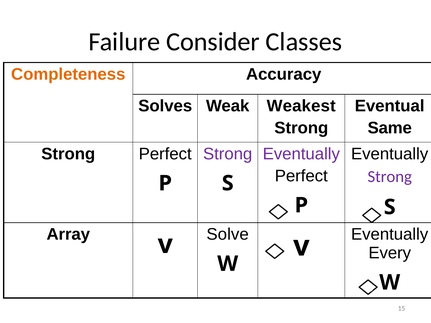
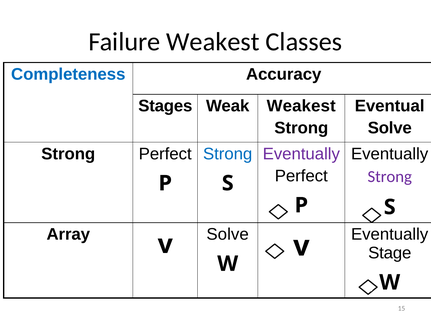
Failure Consider: Consider -> Weakest
Completeness colour: orange -> blue
Solves: Solves -> Stages
Same at (390, 128): Same -> Solve
Strong at (228, 154) colour: purple -> blue
Every: Every -> Stage
